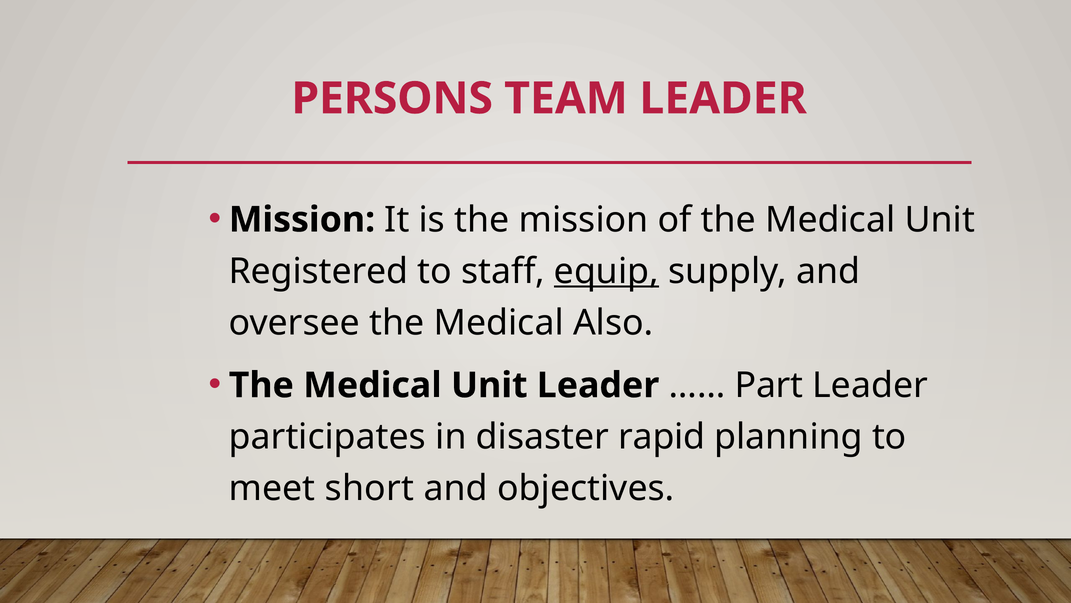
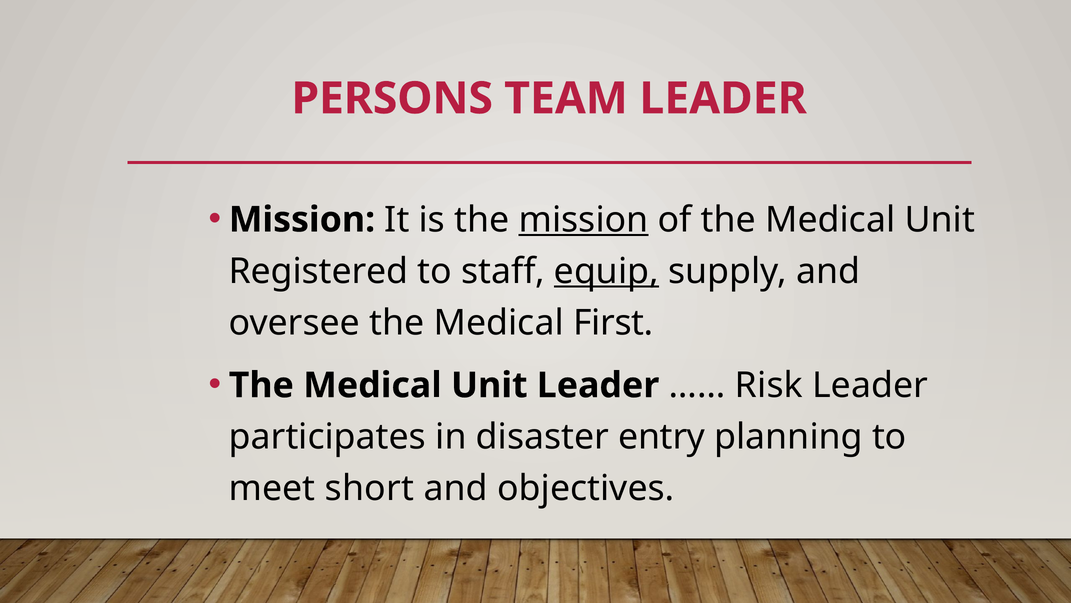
mission at (584, 220) underline: none -> present
Also: Also -> First
Part: Part -> Risk
rapid: rapid -> entry
